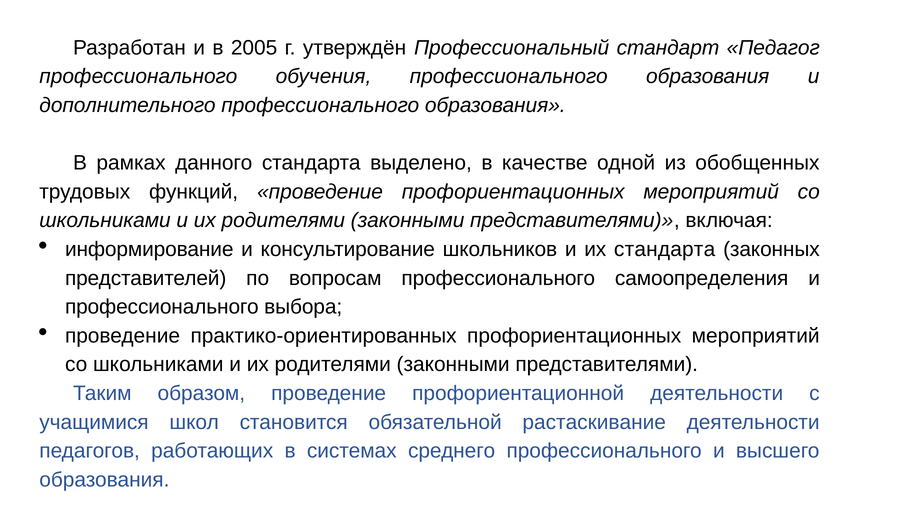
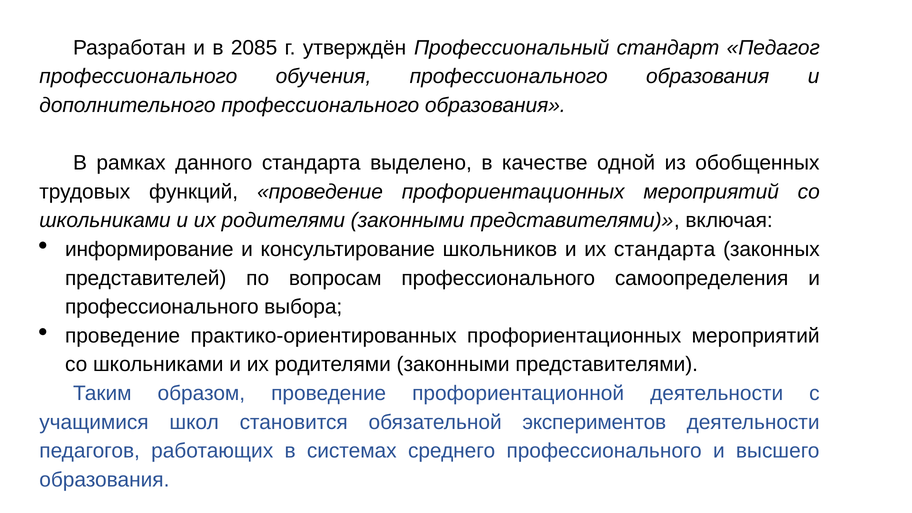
2005: 2005 -> 2085
растаскивание: растаскивание -> экспериментов
